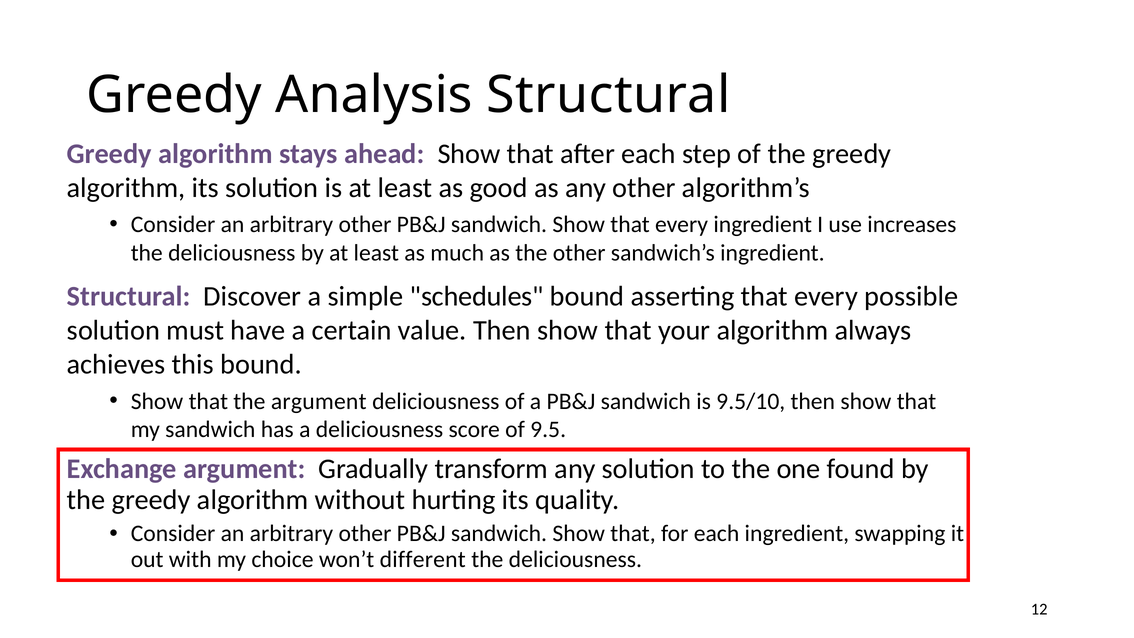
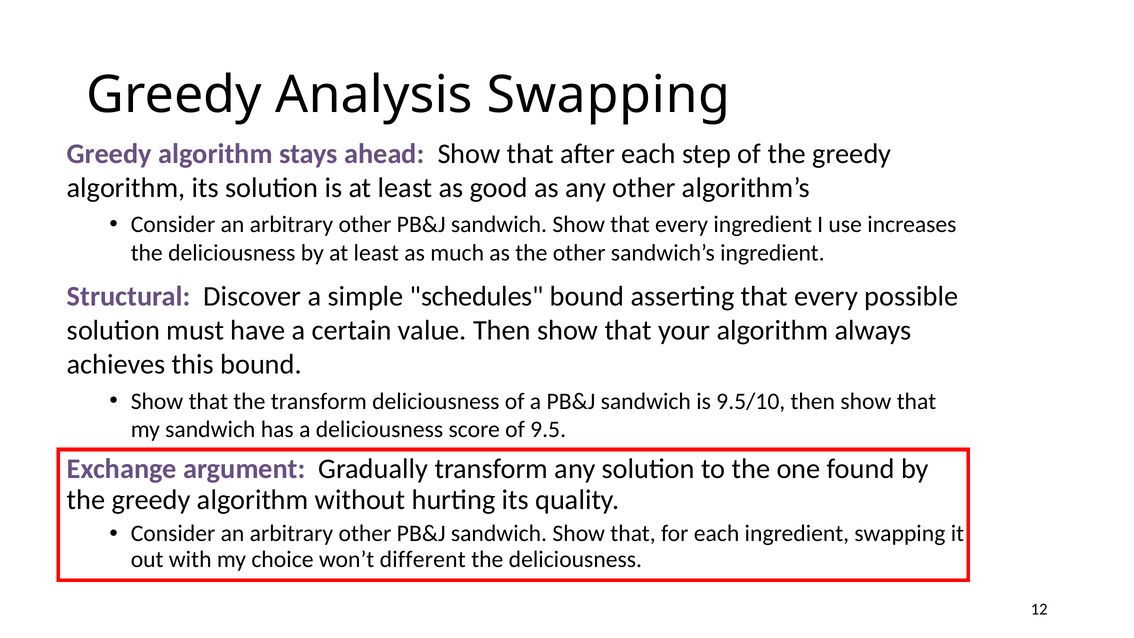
Analysis Structural: Structural -> Swapping
the argument: argument -> transform
